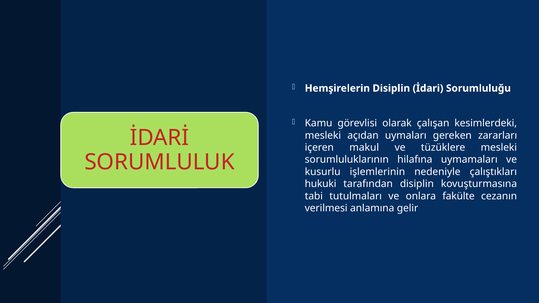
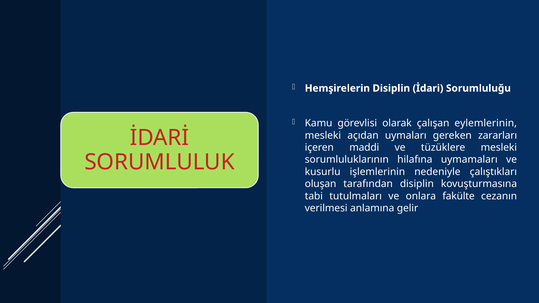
kesimlerdeki: kesimlerdeki -> eylemlerinin
makul: makul -> maddi
hukuki: hukuki -> oluşan
